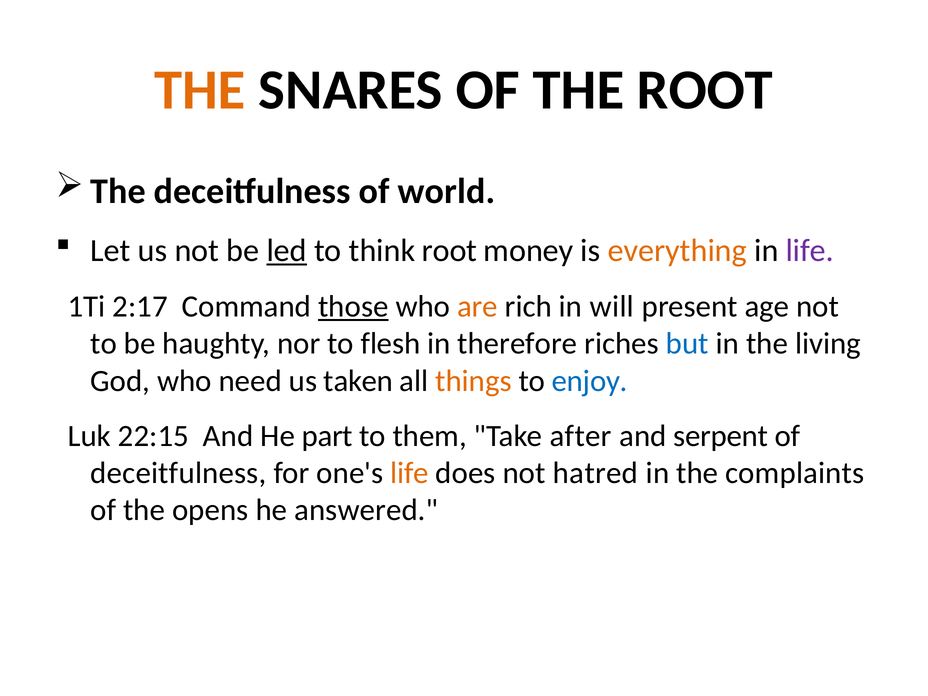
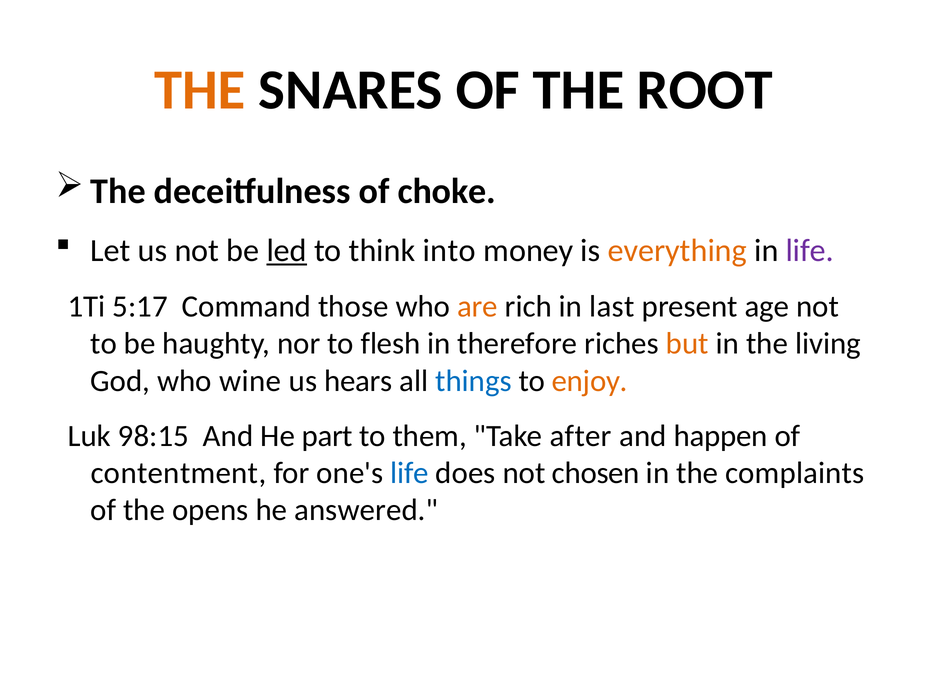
world: world -> choke
think root: root -> into
2:17: 2:17 -> 5:17
those underline: present -> none
will: will -> last
but colour: blue -> orange
need: need -> wine
taken: taken -> hears
things colour: orange -> blue
enjoy colour: blue -> orange
22:15: 22:15 -> 98:15
serpent: serpent -> happen
deceitfulness at (178, 473): deceitfulness -> contentment
life at (409, 473) colour: orange -> blue
hatred: hatred -> chosen
